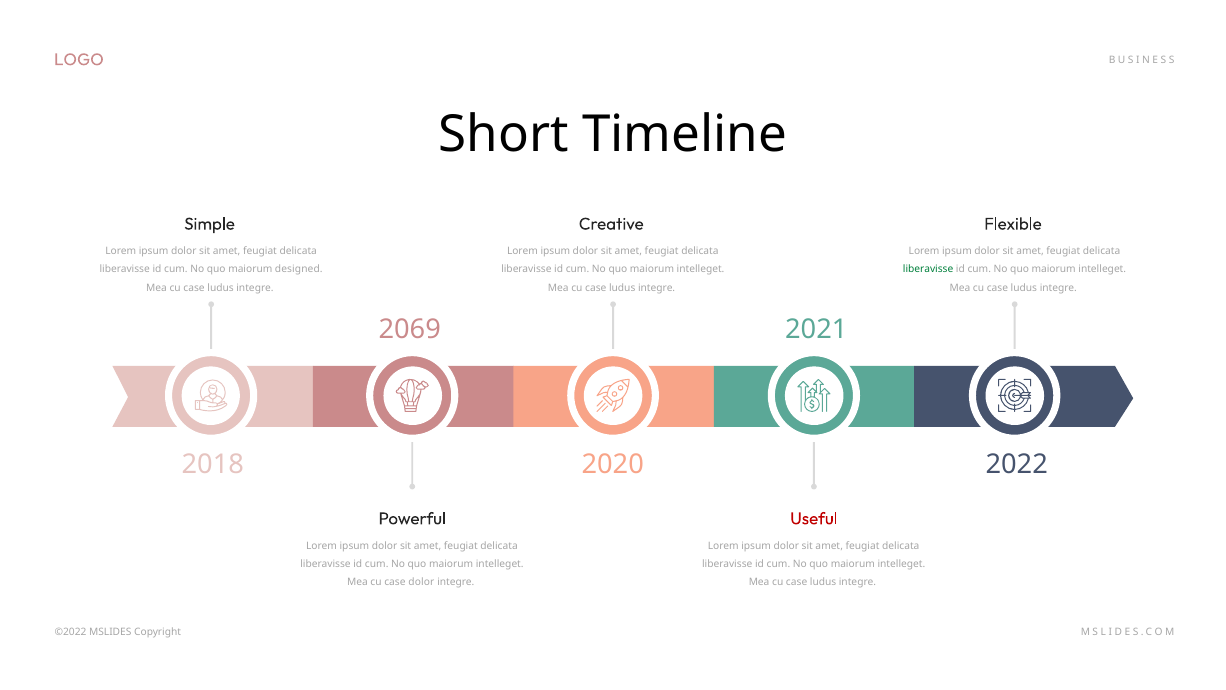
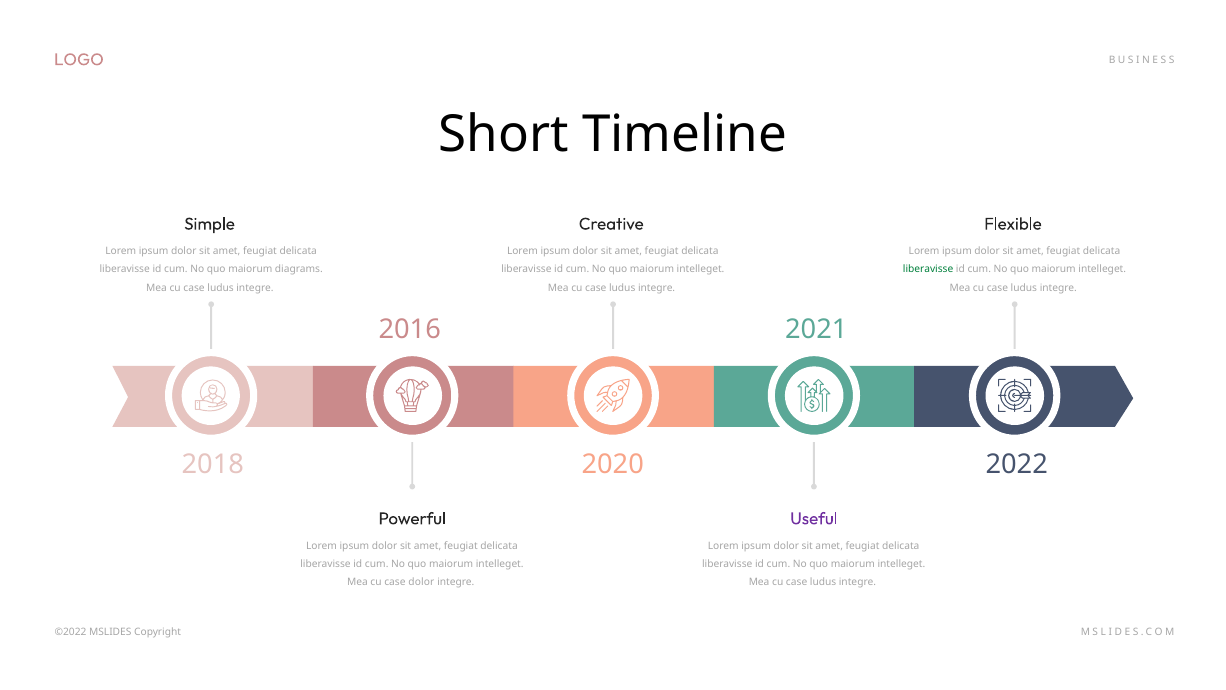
designed: designed -> diagrams
2069: 2069 -> 2016
Useful colour: red -> purple
